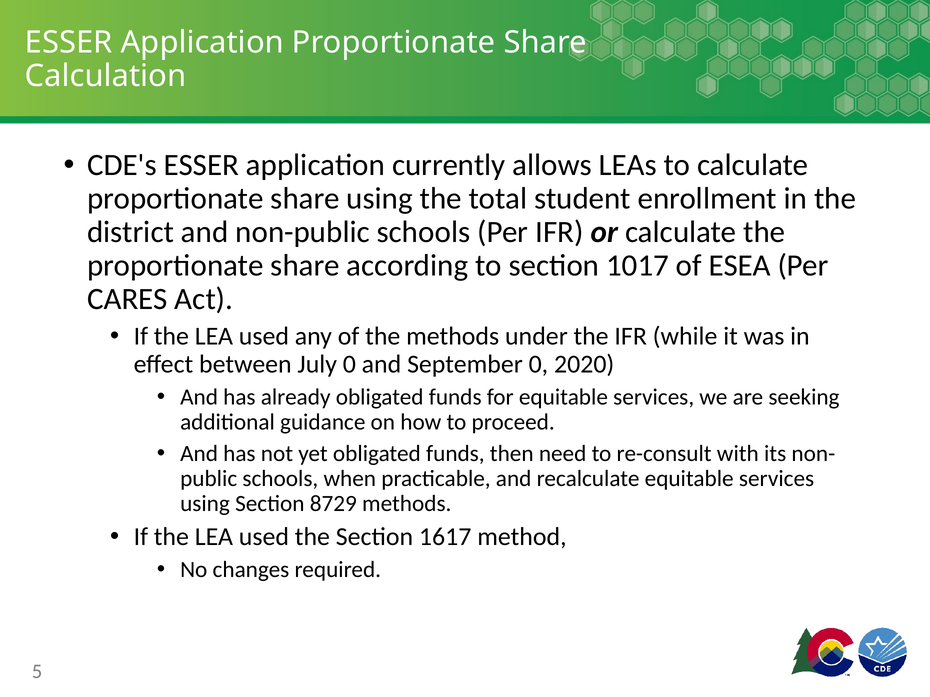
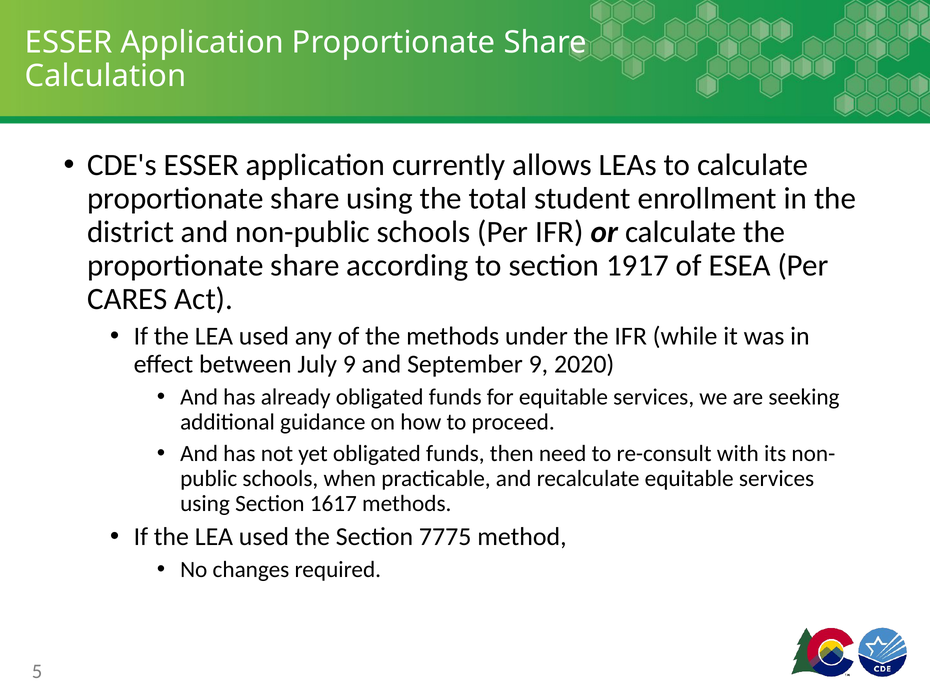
1017: 1017 -> 1917
July 0: 0 -> 9
September 0: 0 -> 9
8729: 8729 -> 1617
1617: 1617 -> 7775
